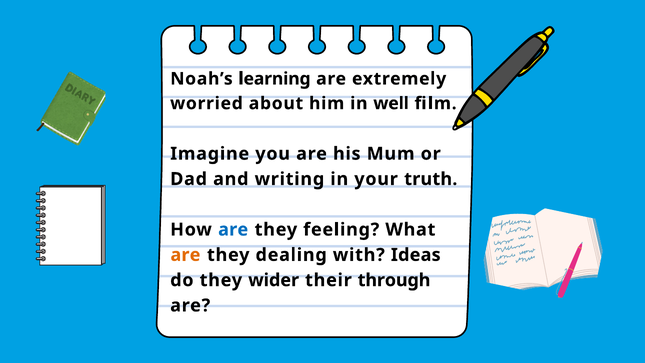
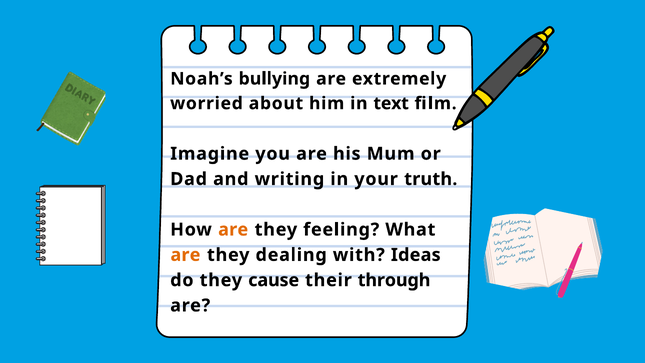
learning: learning -> bullying
well: well -> text
are at (233, 230) colour: blue -> orange
wider: wider -> cause
